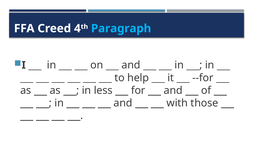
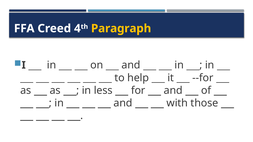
Paragraph colour: light blue -> yellow
